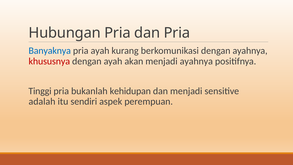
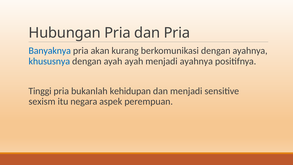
pria ayah: ayah -> akan
khususnya colour: red -> blue
ayah akan: akan -> ayah
adalah: adalah -> sexism
sendiri: sendiri -> negara
